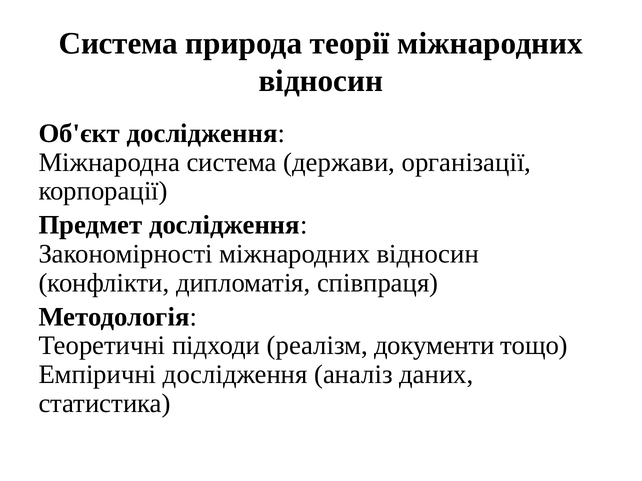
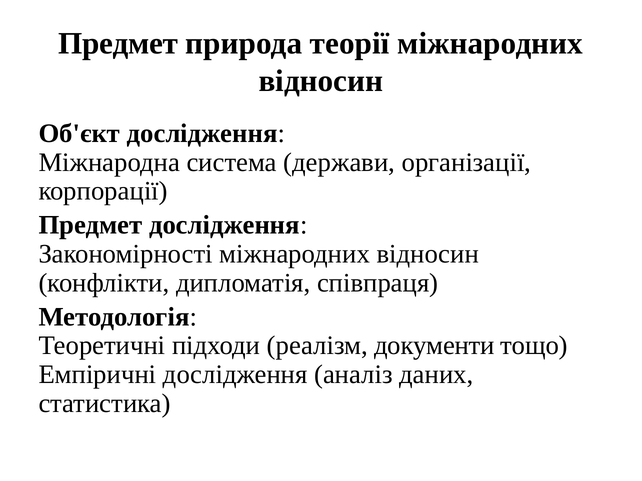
Система at (118, 43): Система -> Предмет
